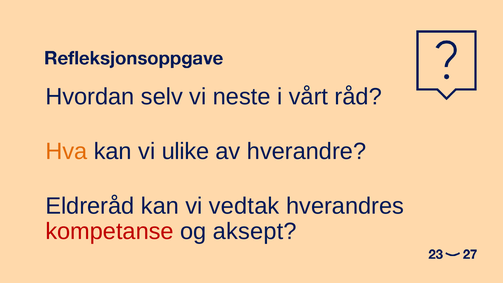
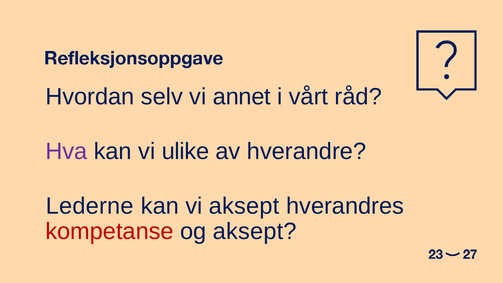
neste: neste -> annet
Hva colour: orange -> purple
Eldreråd: Eldreråd -> Lederne
vi vedtak: vedtak -> aksept
